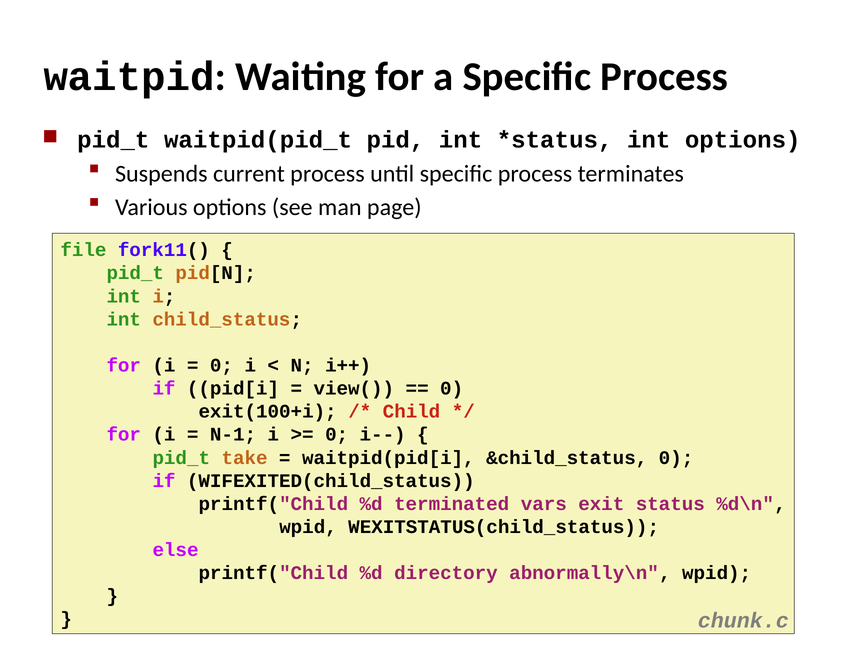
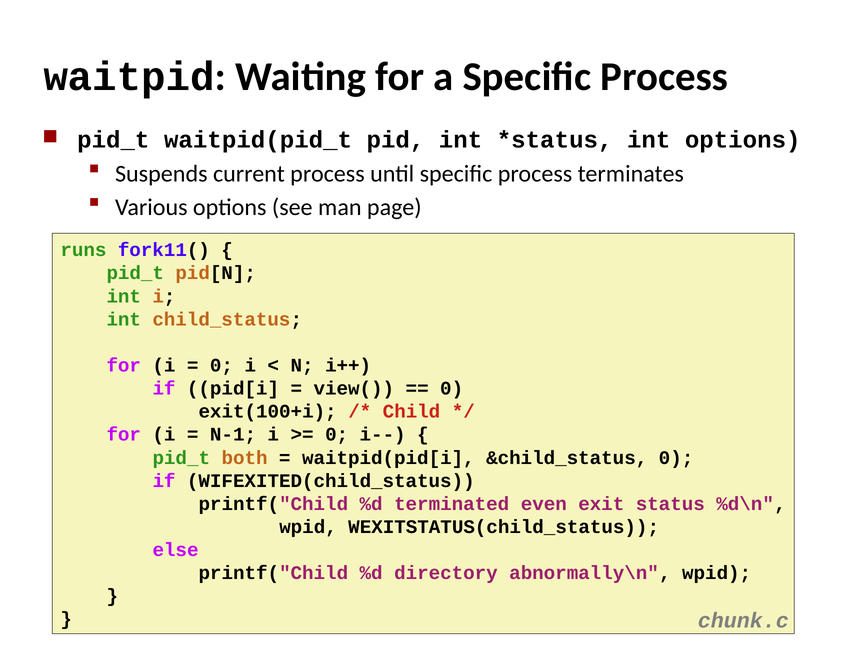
file: file -> runs
take: take -> both
vars: vars -> even
